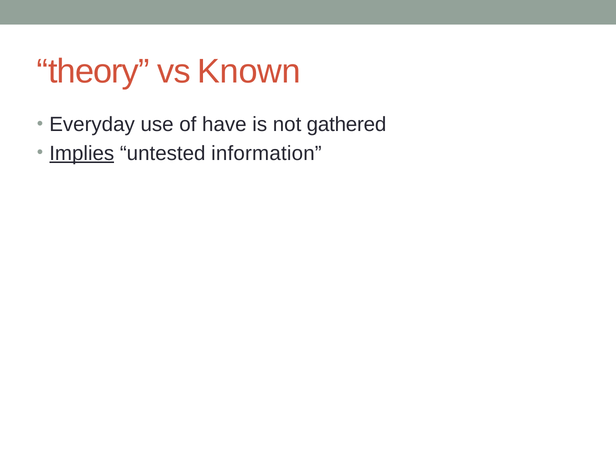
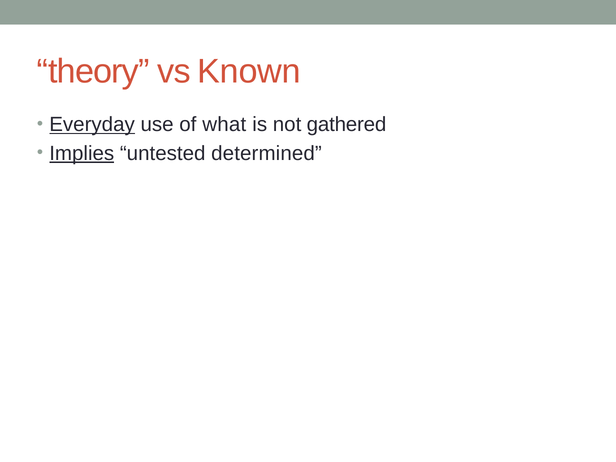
Everyday underline: none -> present
have: have -> what
information: information -> determined
